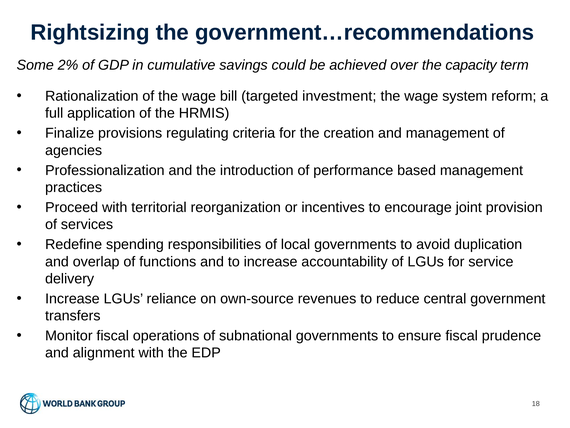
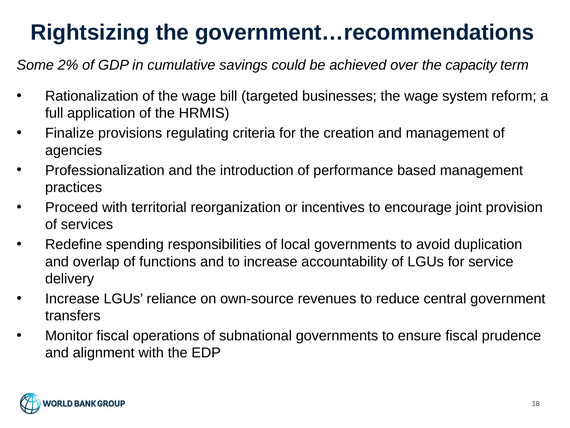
investment: investment -> businesses
